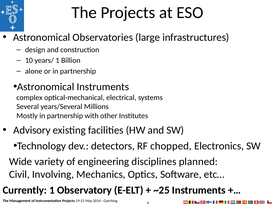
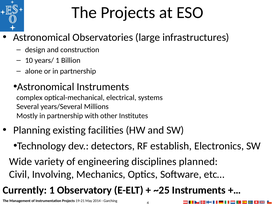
Advisory: Advisory -> Planning
chopped: chopped -> establish
